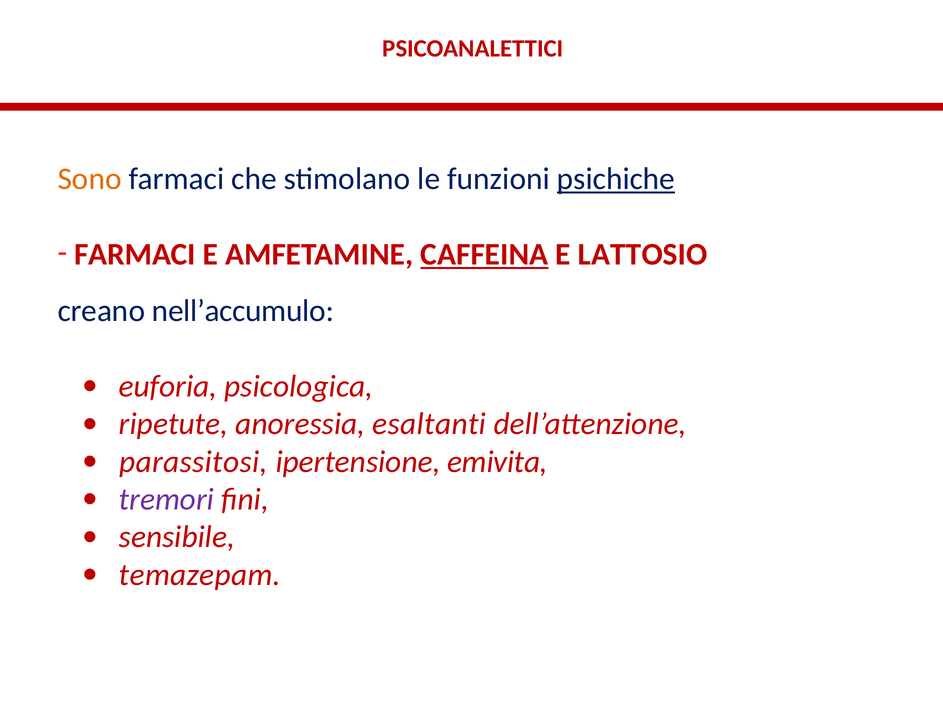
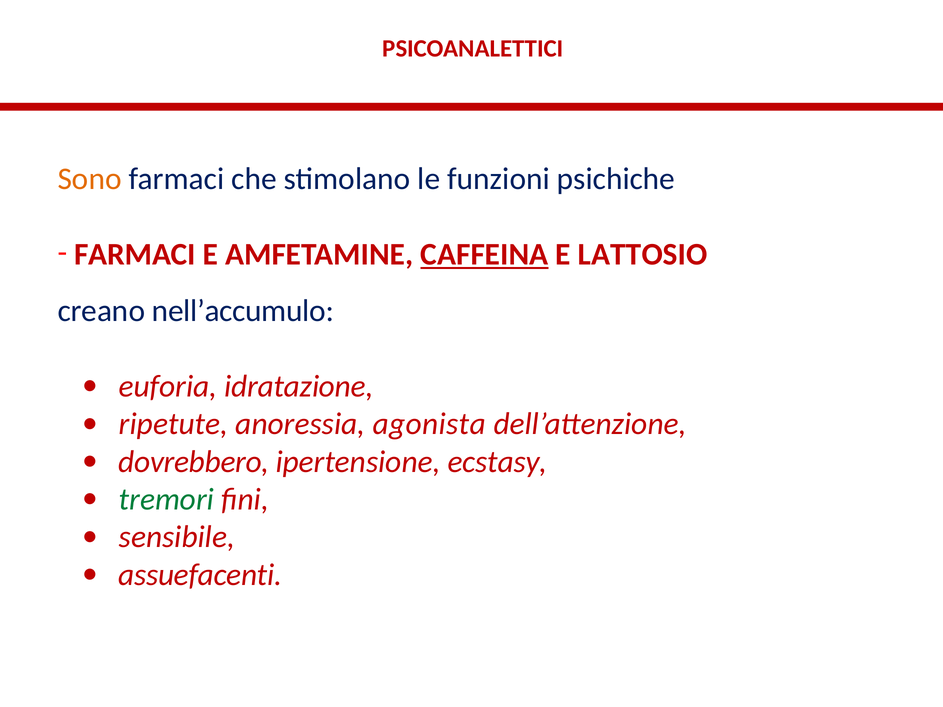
psichiche underline: present -> none
psicologica: psicologica -> idratazione
esaltanti: esaltanti -> agonista
parassitosi: parassitosi -> dovrebbero
emivita: emivita -> ecstasy
tremori colour: purple -> green
temazepam: temazepam -> assuefacenti
